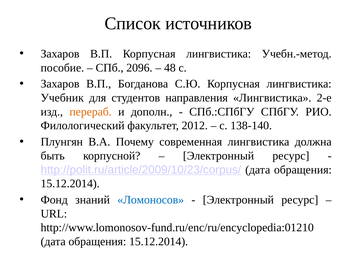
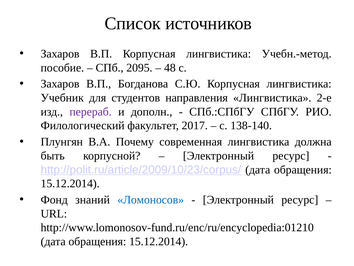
2096: 2096 -> 2095
перераб colour: orange -> purple
2012: 2012 -> 2017
